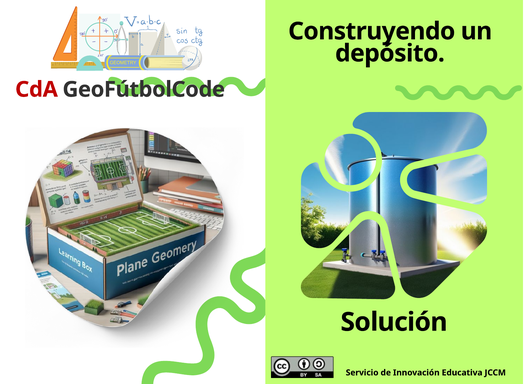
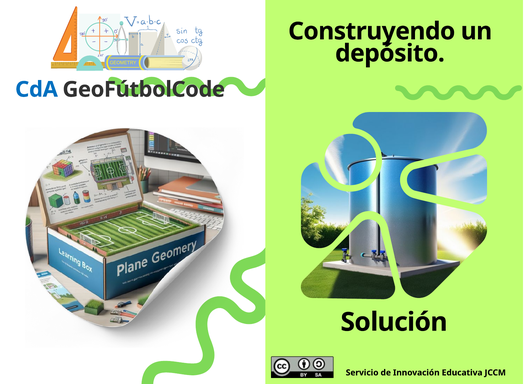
CdA colour: red -> blue
